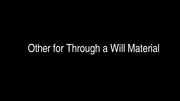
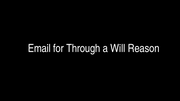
Other: Other -> Email
Material: Material -> Reason
